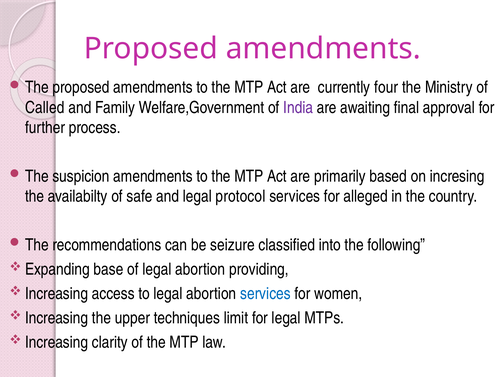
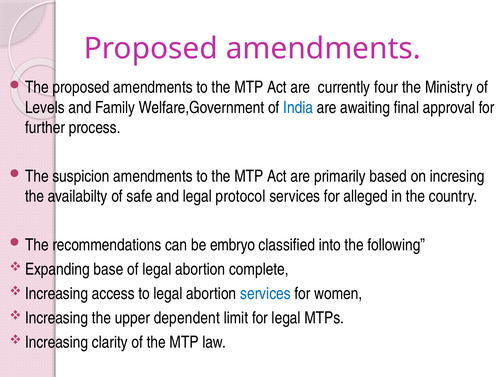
Called: Called -> Levels
India colour: purple -> blue
seizure: seizure -> embryo
providing: providing -> complete
techniques: techniques -> dependent
